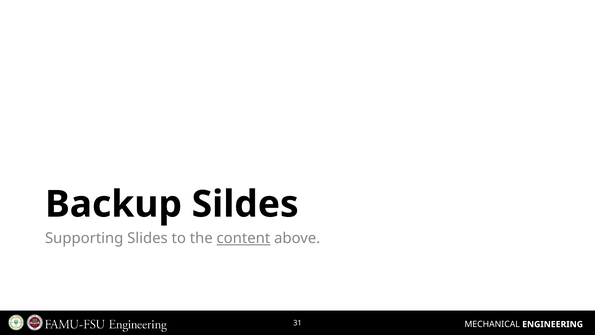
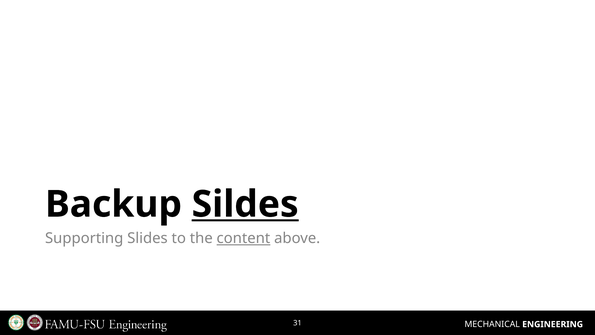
Sildes underline: none -> present
